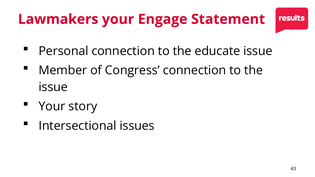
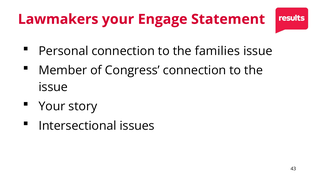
educate: educate -> families
